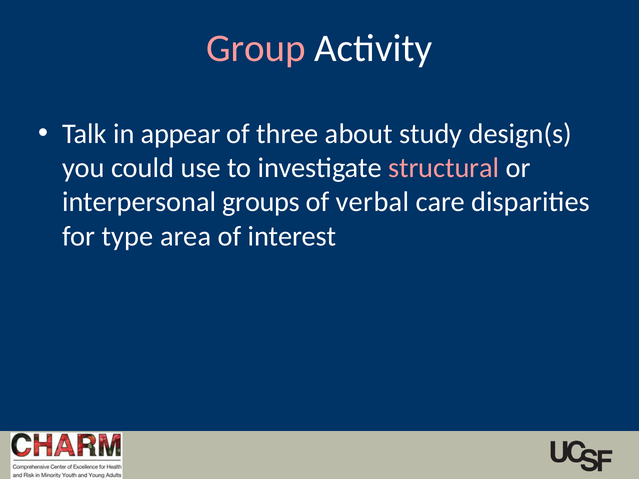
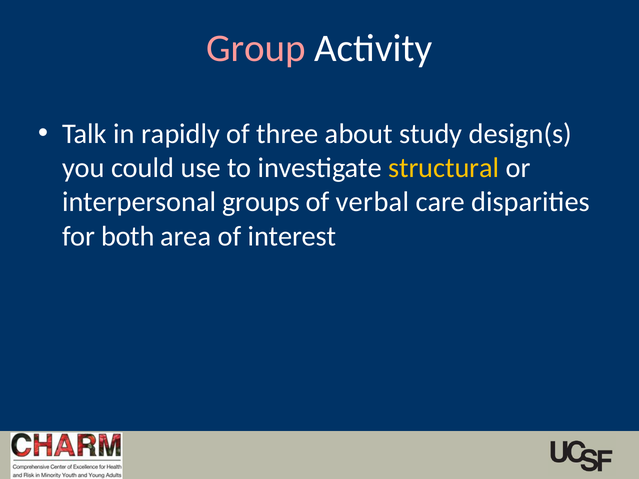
appear: appear -> rapidly
structural colour: pink -> yellow
type: type -> both
